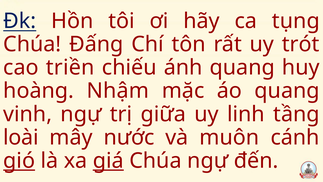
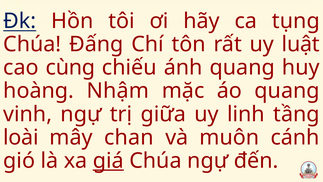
trót: trót -> luật
triền: triền -> cùng
nước: nước -> chan
gió underline: present -> none
